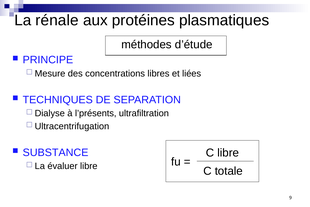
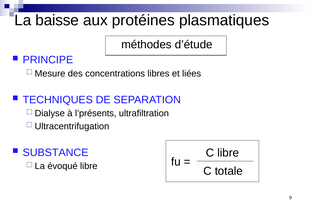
rénale: rénale -> baisse
évaluer: évaluer -> évoqué
